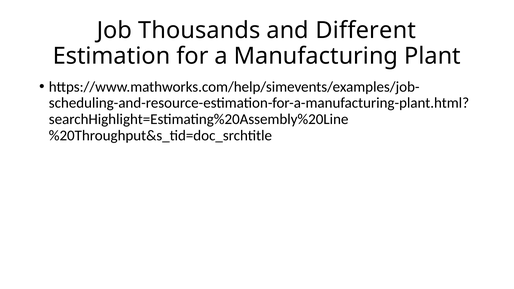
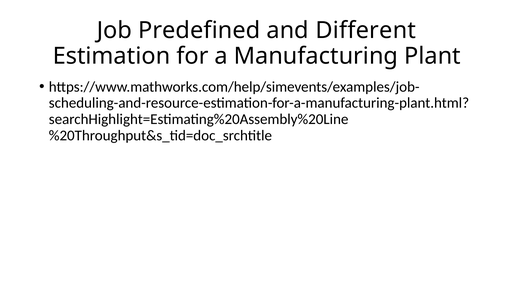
Thousands: Thousands -> Predefined
